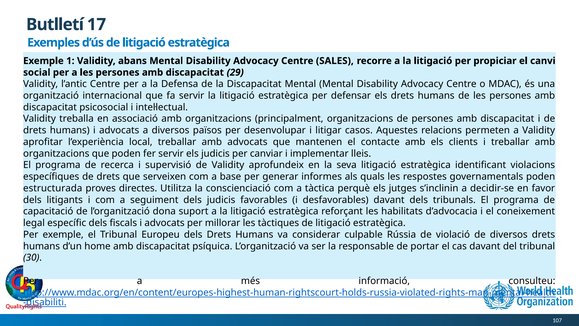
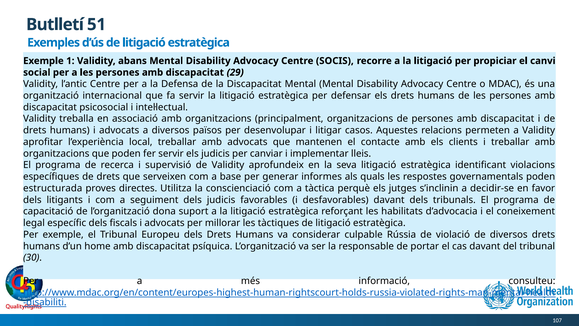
17: 17 -> 51
SALES: SALES -> SOCIS
